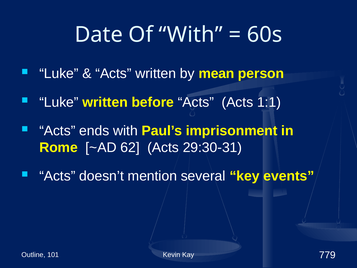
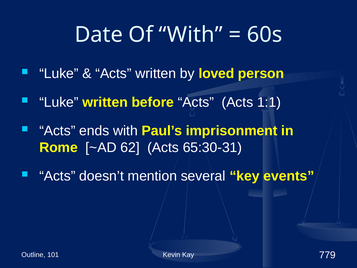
mean: mean -> loved
29:30-31: 29:30-31 -> 65:30-31
